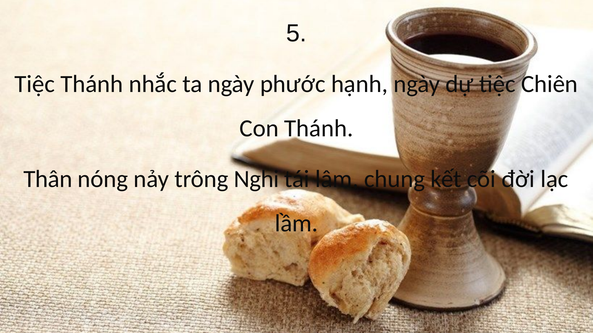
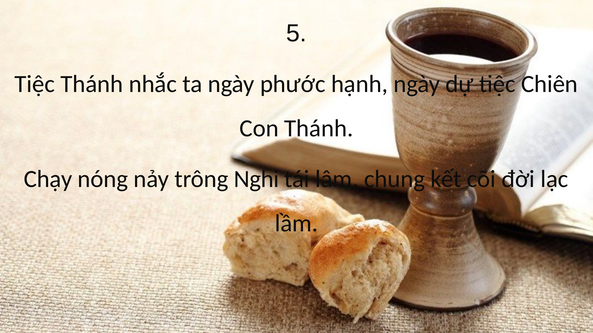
Thân: Thân -> Chạy
